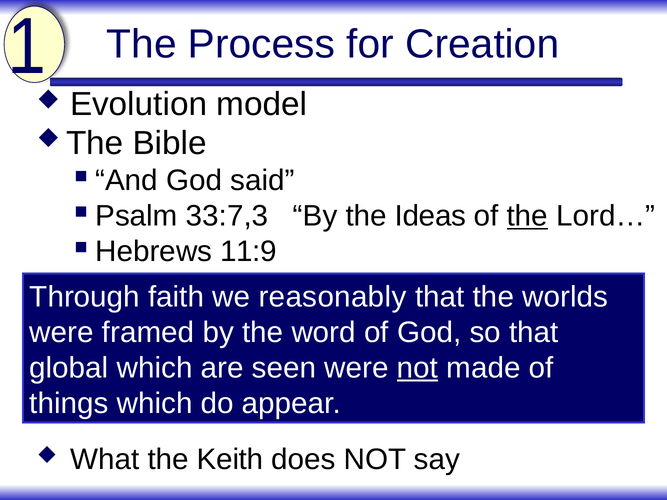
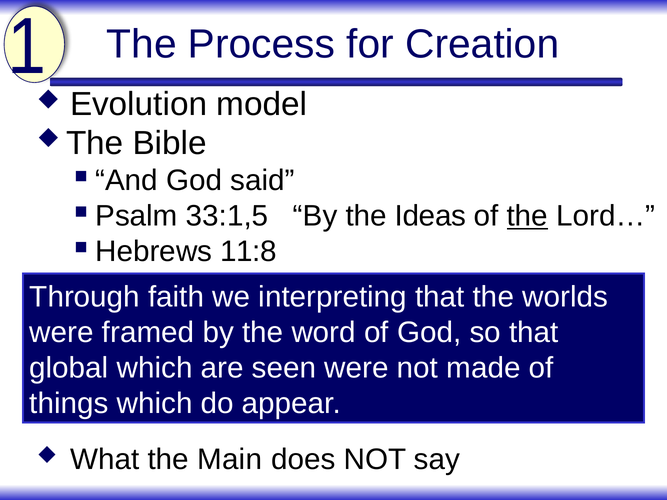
33:7,3: 33:7,3 -> 33:1,5
11:9: 11:9 -> 11:8
reasonably: reasonably -> interpreting
not at (418, 368) underline: present -> none
Keith: Keith -> Main
